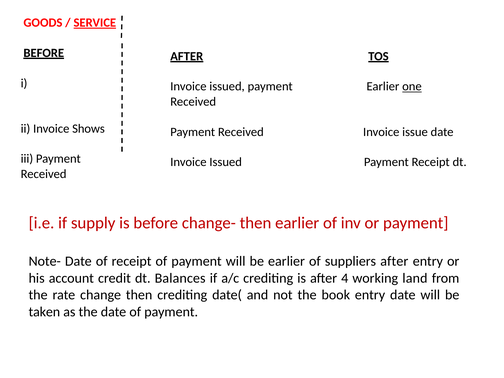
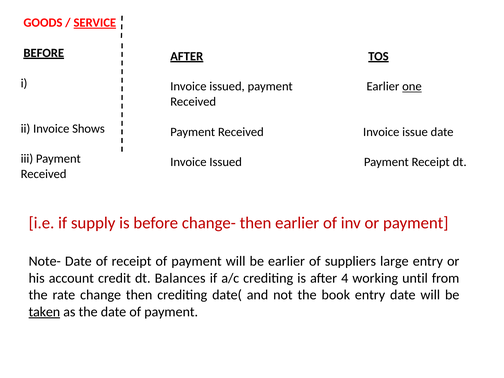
suppliers after: after -> large
land: land -> until
taken underline: none -> present
